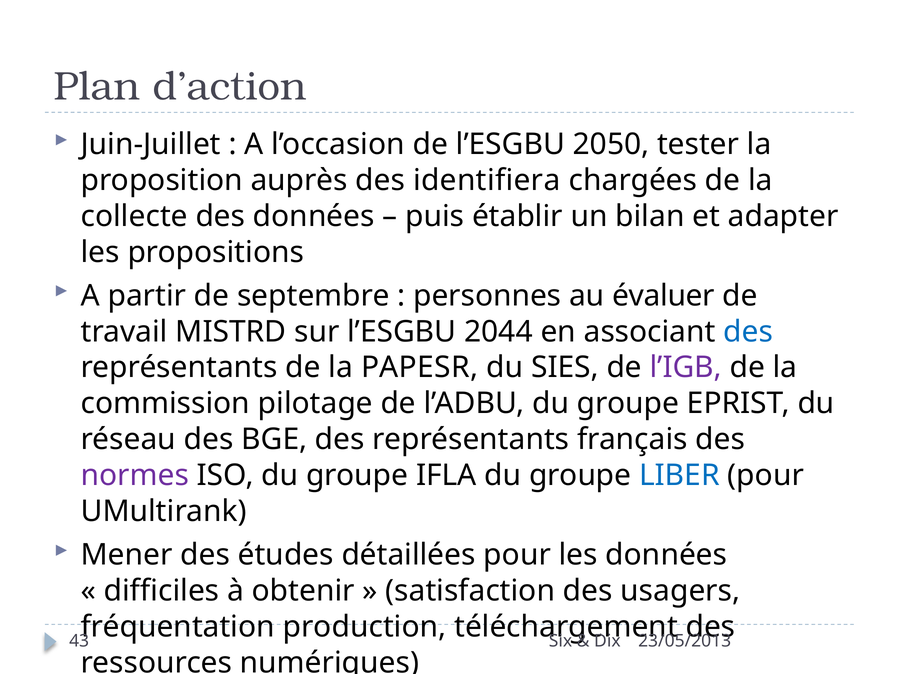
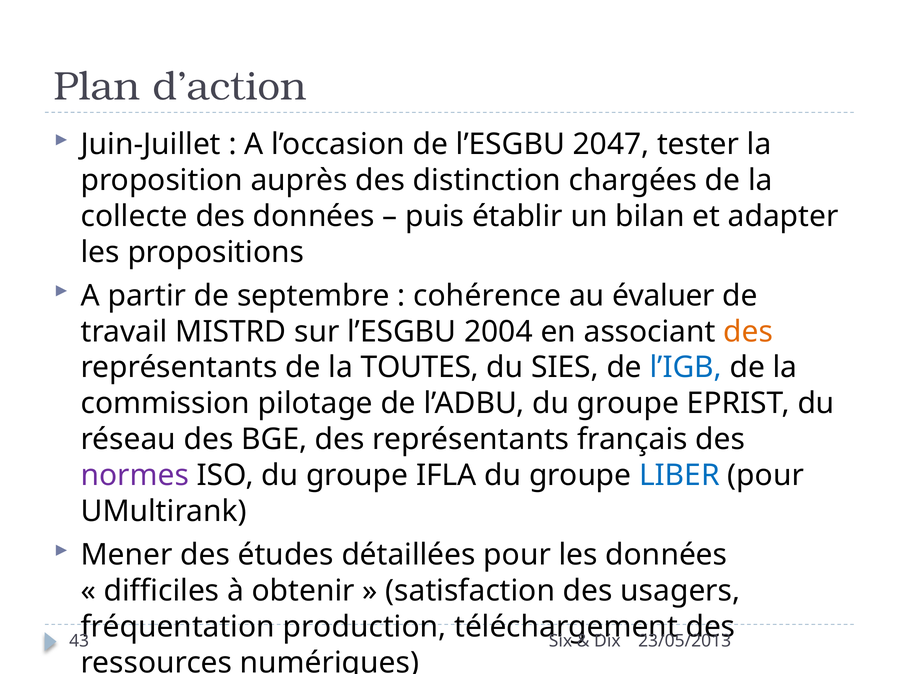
2050: 2050 -> 2047
identifiera: identifiera -> distinction
personnes: personnes -> cohérence
2044: 2044 -> 2004
des at (748, 332) colour: blue -> orange
PAPESR: PAPESR -> TOUTES
l’IGB colour: purple -> blue
